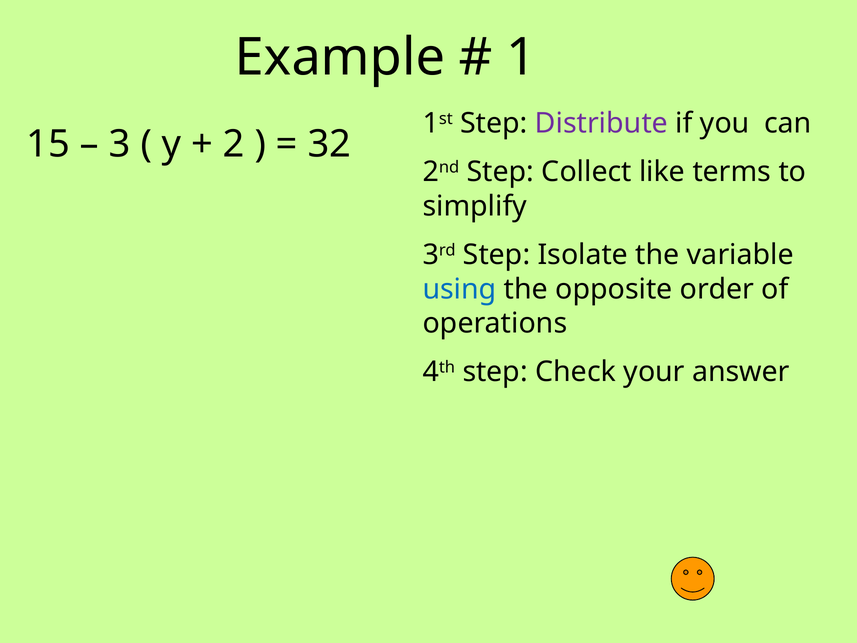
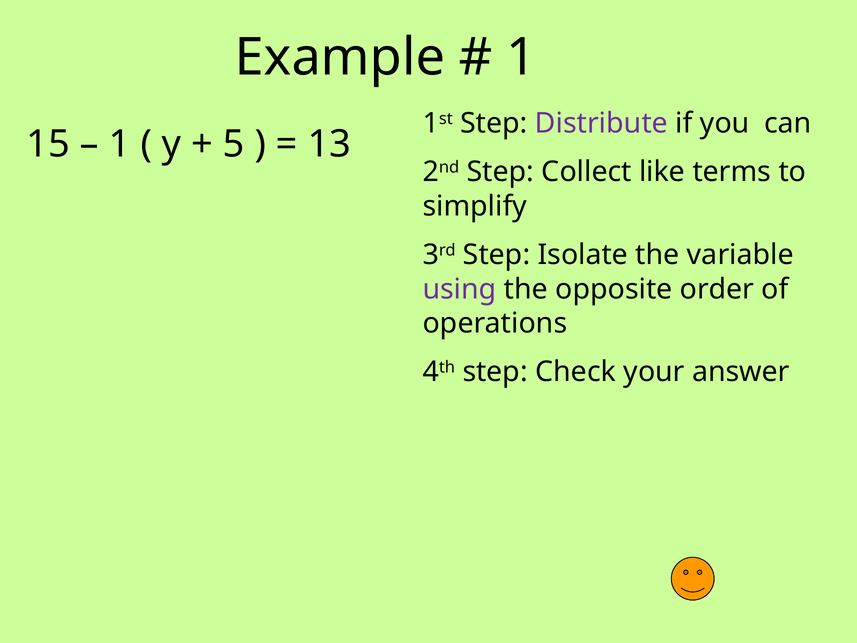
3 at (120, 144): 3 -> 1
2: 2 -> 5
32: 32 -> 13
using colour: blue -> purple
